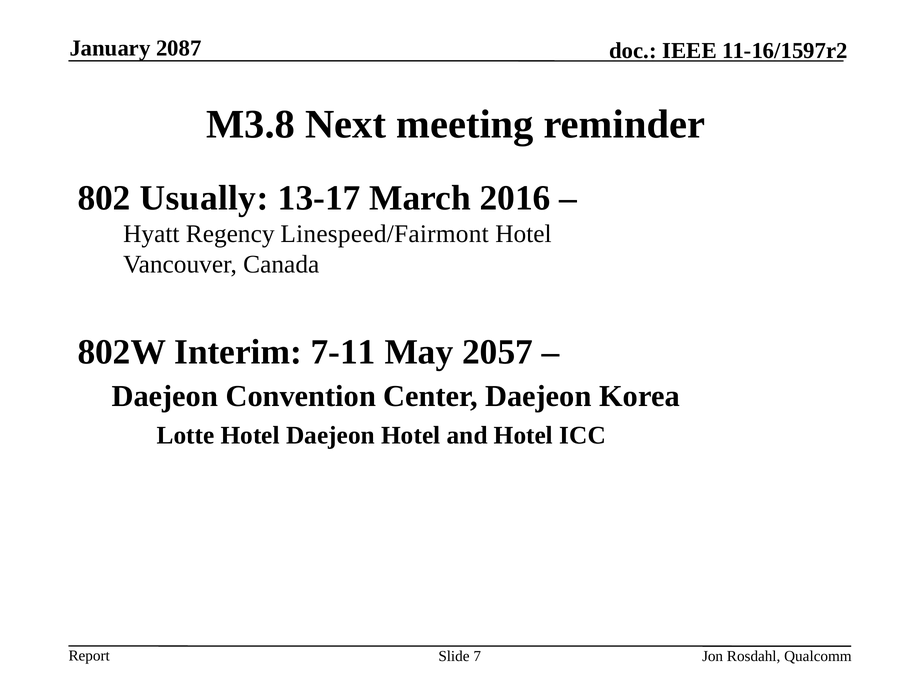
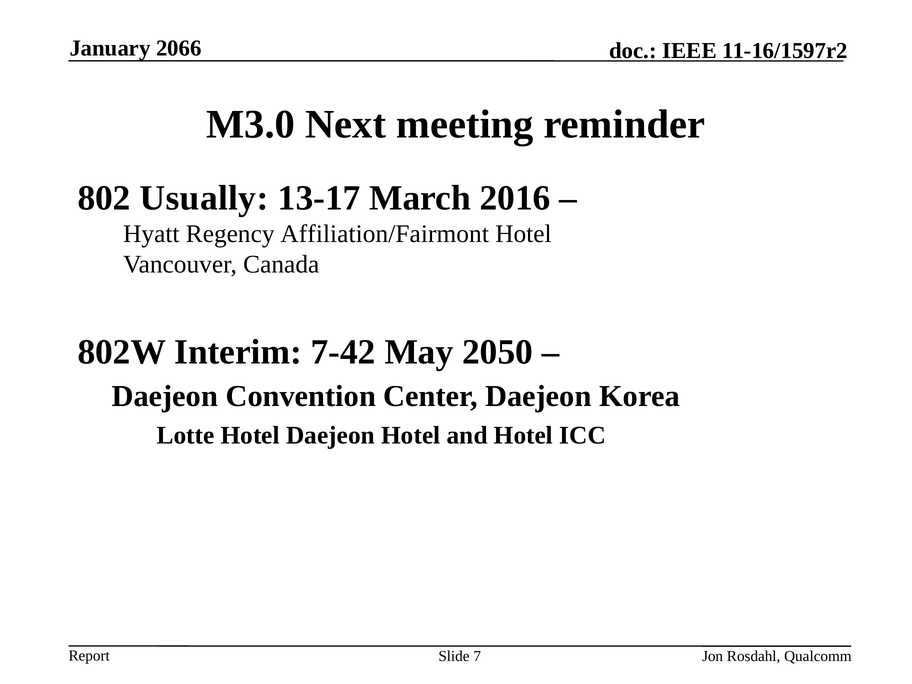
2087: 2087 -> 2066
M3.8: M3.8 -> M3.0
Linespeed/Fairmont: Linespeed/Fairmont -> Affiliation/Fairmont
7-11: 7-11 -> 7-42
2057: 2057 -> 2050
